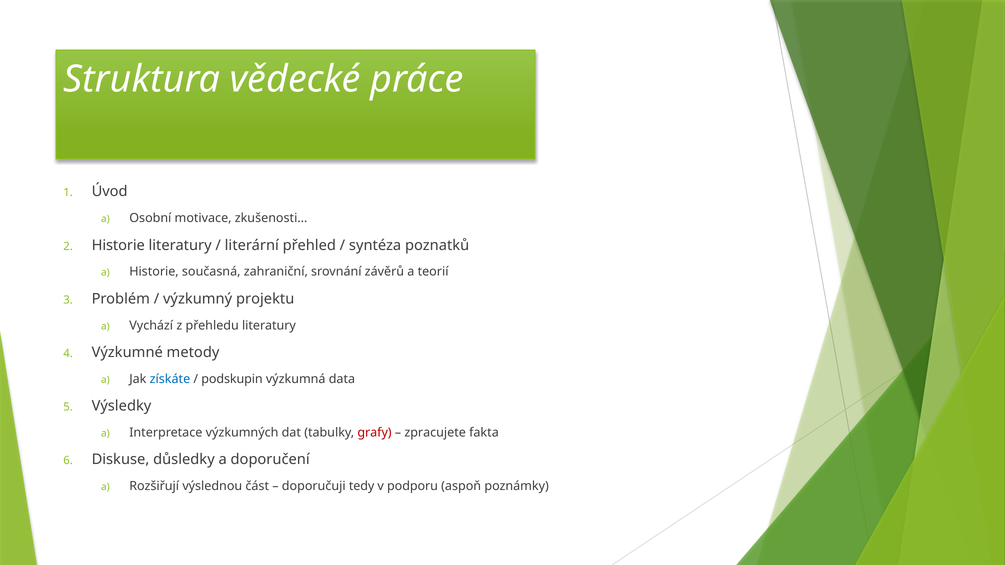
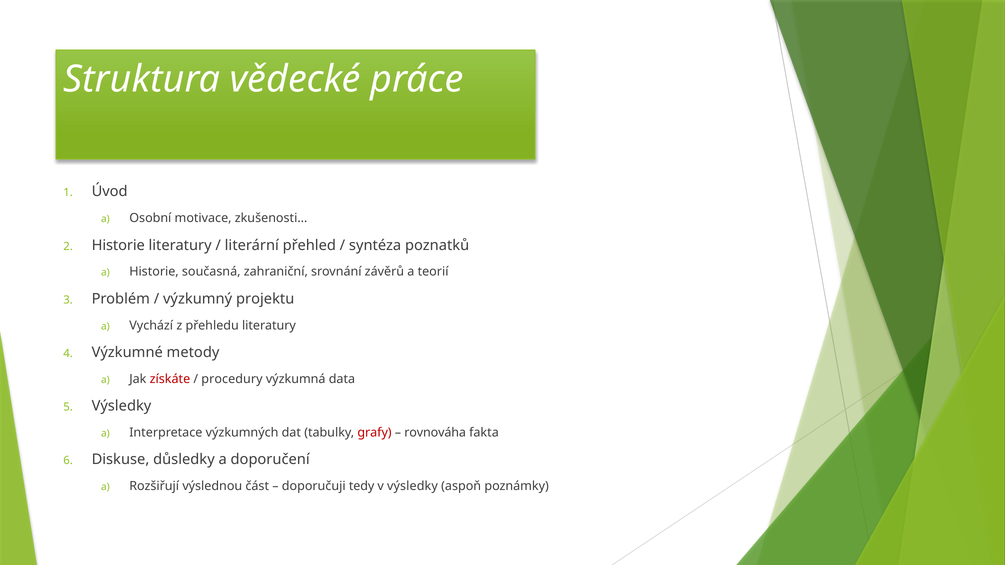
získáte colour: blue -> red
podskupin: podskupin -> procedury
zpracujete: zpracujete -> rovnováha
v podporu: podporu -> výsledky
